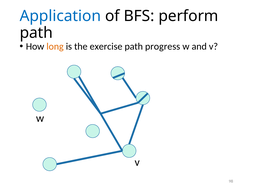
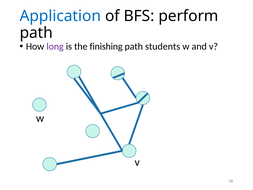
long colour: orange -> purple
exercise: exercise -> finishing
progress: progress -> students
